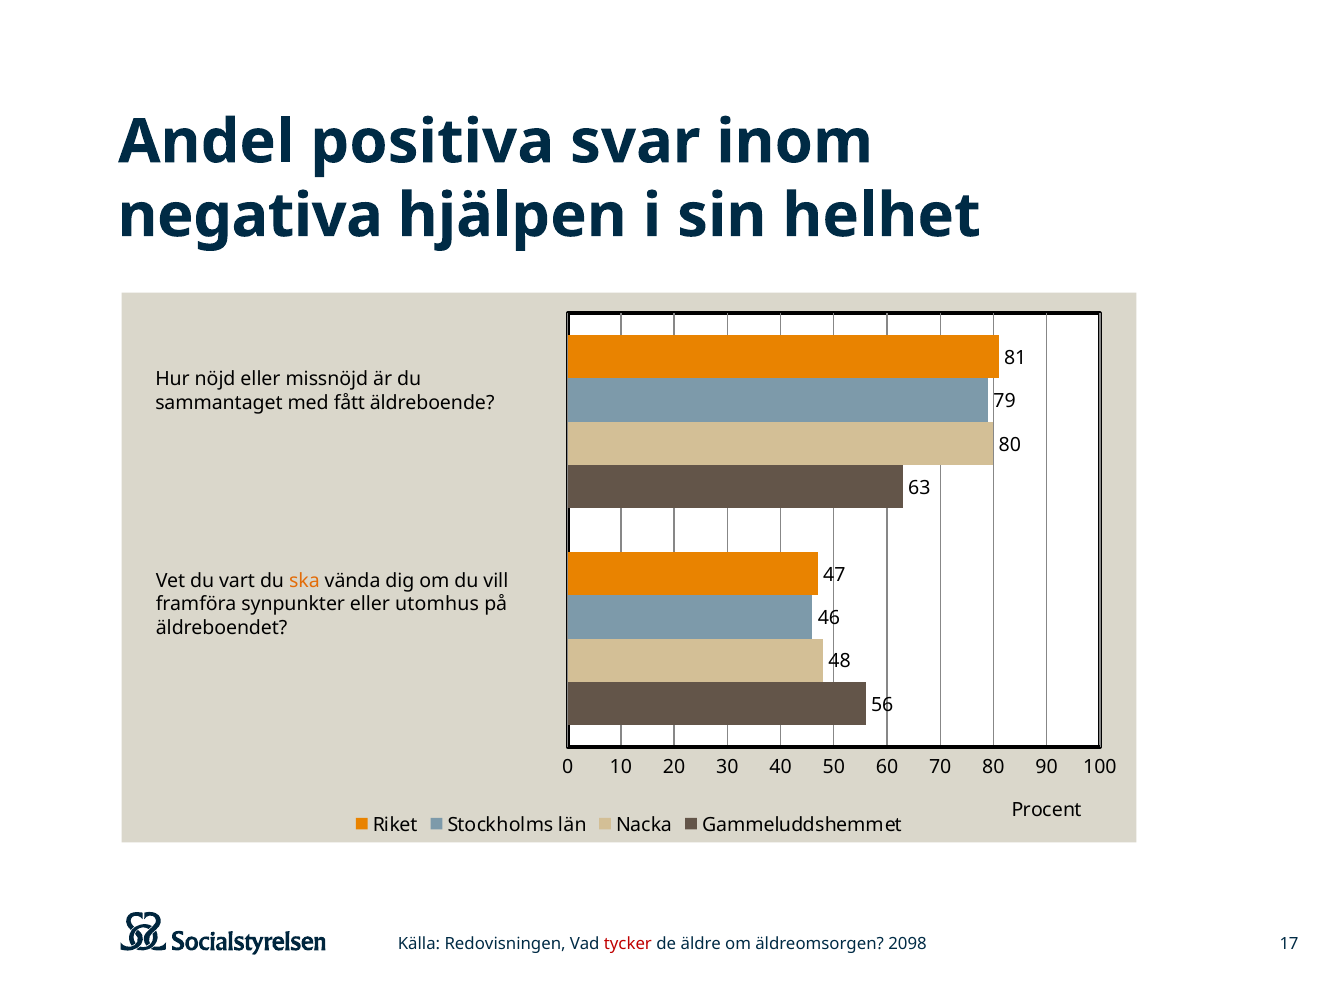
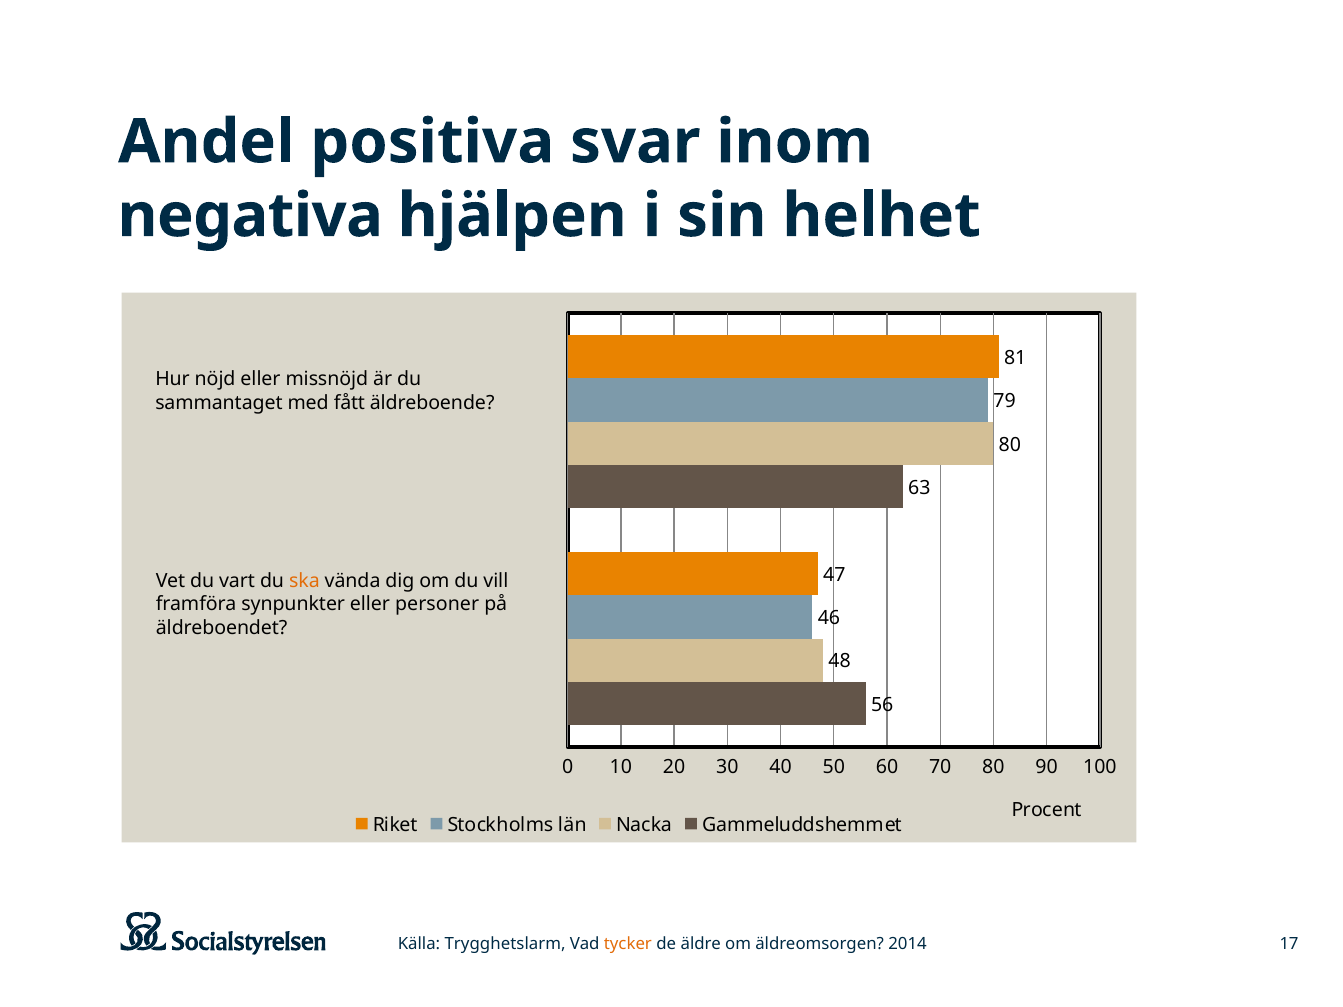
utomhus: utomhus -> personer
Redovisningen: Redovisningen -> Trygghetslarm
tycker colour: red -> orange
2098: 2098 -> 2014
